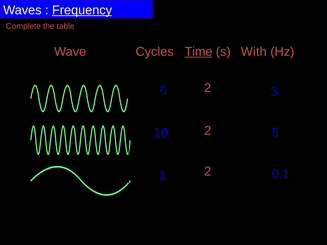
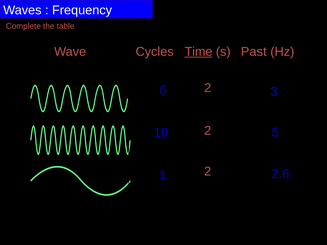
Frequency underline: present -> none
With: With -> Past
0.1: 0.1 -> 2.6
